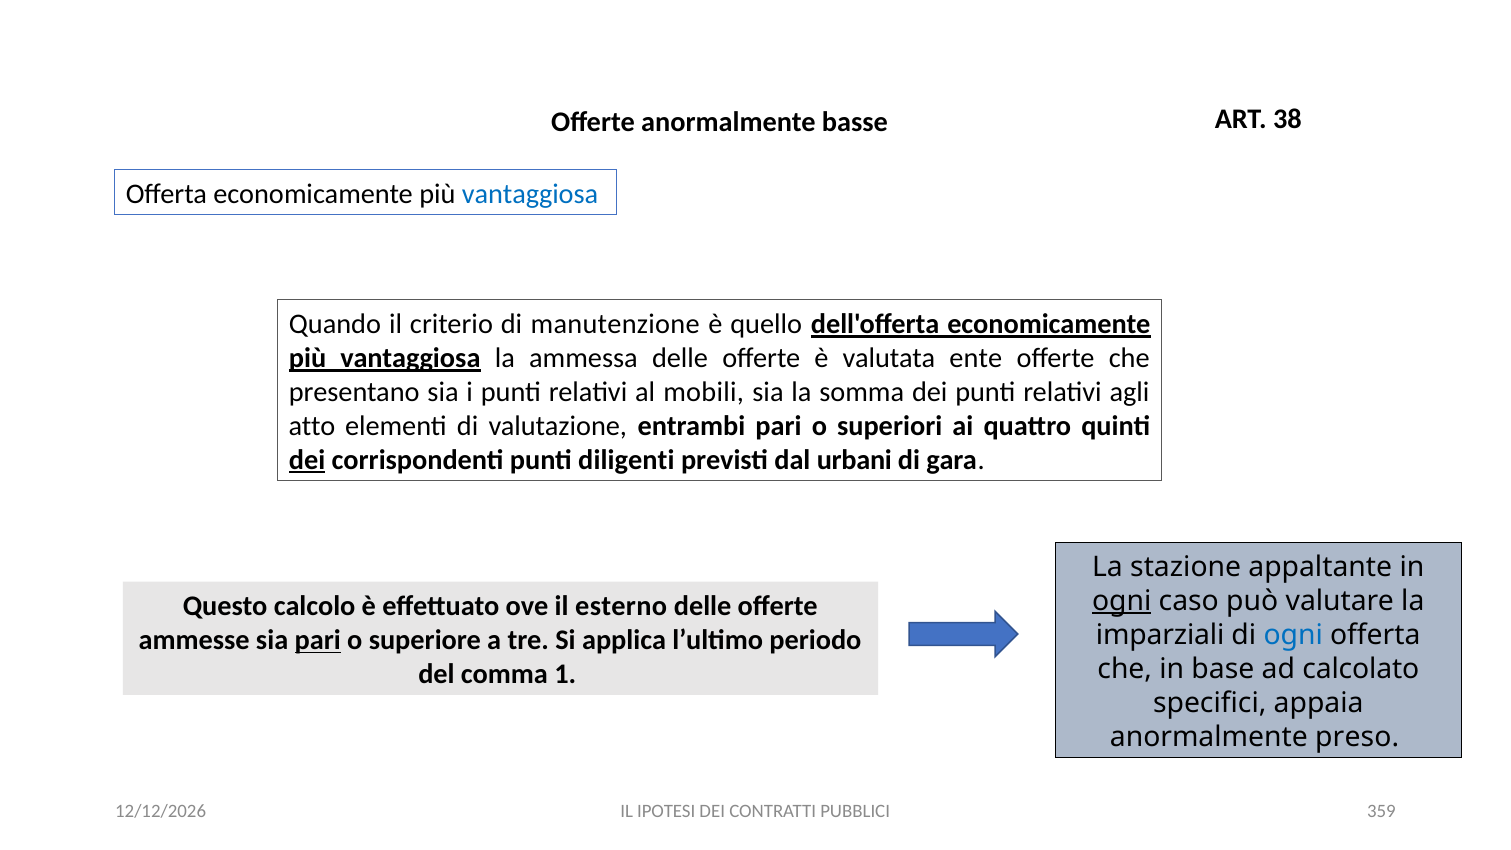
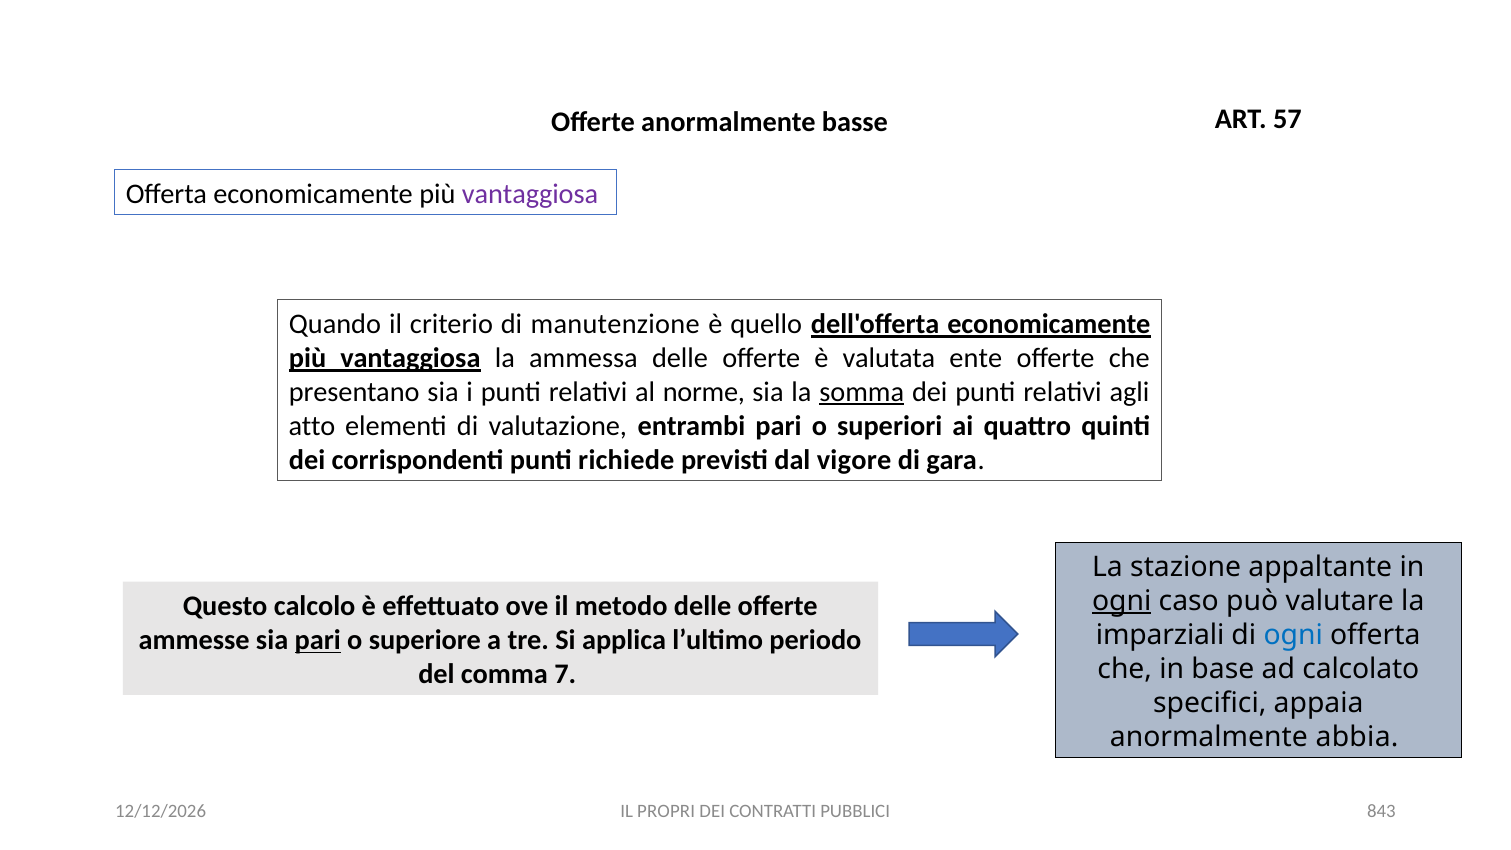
38: 38 -> 57
vantaggiosa at (530, 194) colour: blue -> purple
mobili: mobili -> norme
somma underline: none -> present
dei at (307, 460) underline: present -> none
diligenti: diligenti -> richiede
urbani: urbani -> vigore
esterno: esterno -> metodo
1: 1 -> 7
preso: preso -> abbia
IPOTESI: IPOTESI -> PROPRI
359: 359 -> 843
